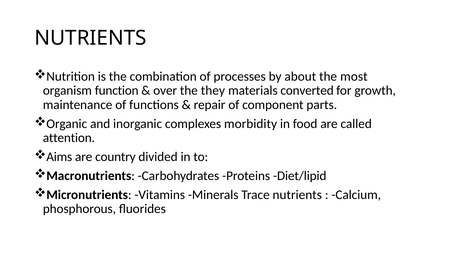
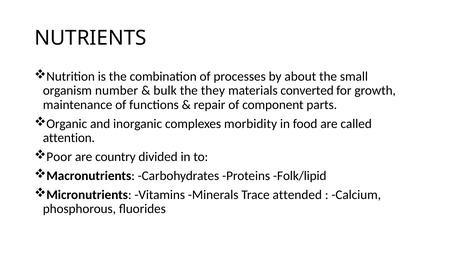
most: most -> small
function: function -> number
over: over -> bulk
Aims: Aims -> Poor
Diet/lipid: Diet/lipid -> Folk/lipid
Trace nutrients: nutrients -> attended
